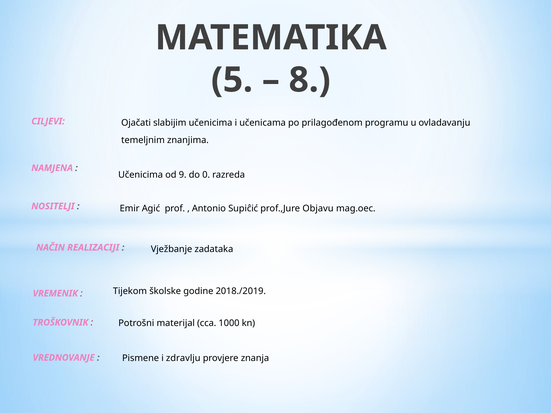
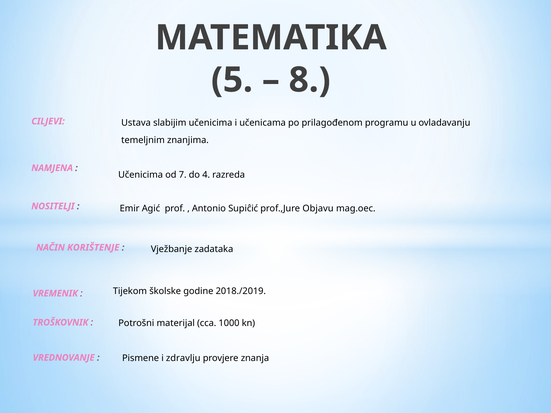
Ojačati: Ojačati -> Ustava
9: 9 -> 7
0: 0 -> 4
REALIZACIJI: REALIZACIJI -> KORIŠTENJE
